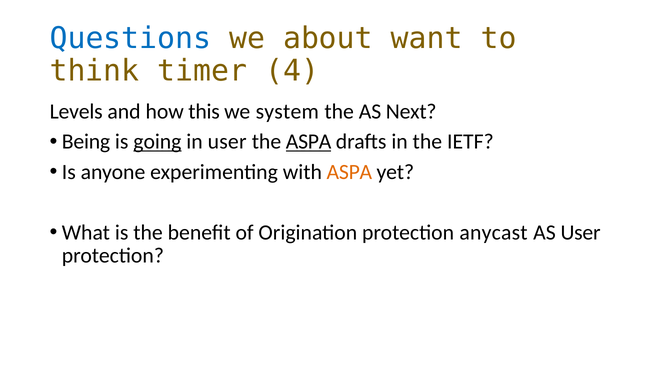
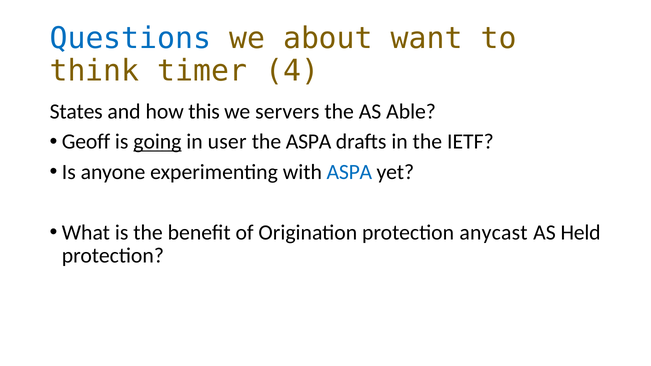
Levels: Levels -> States
system: system -> servers
Next: Next -> Able
Being: Being -> Geoff
ASPA at (309, 142) underline: present -> none
ASPA at (349, 172) colour: orange -> blue
AS User: User -> Held
